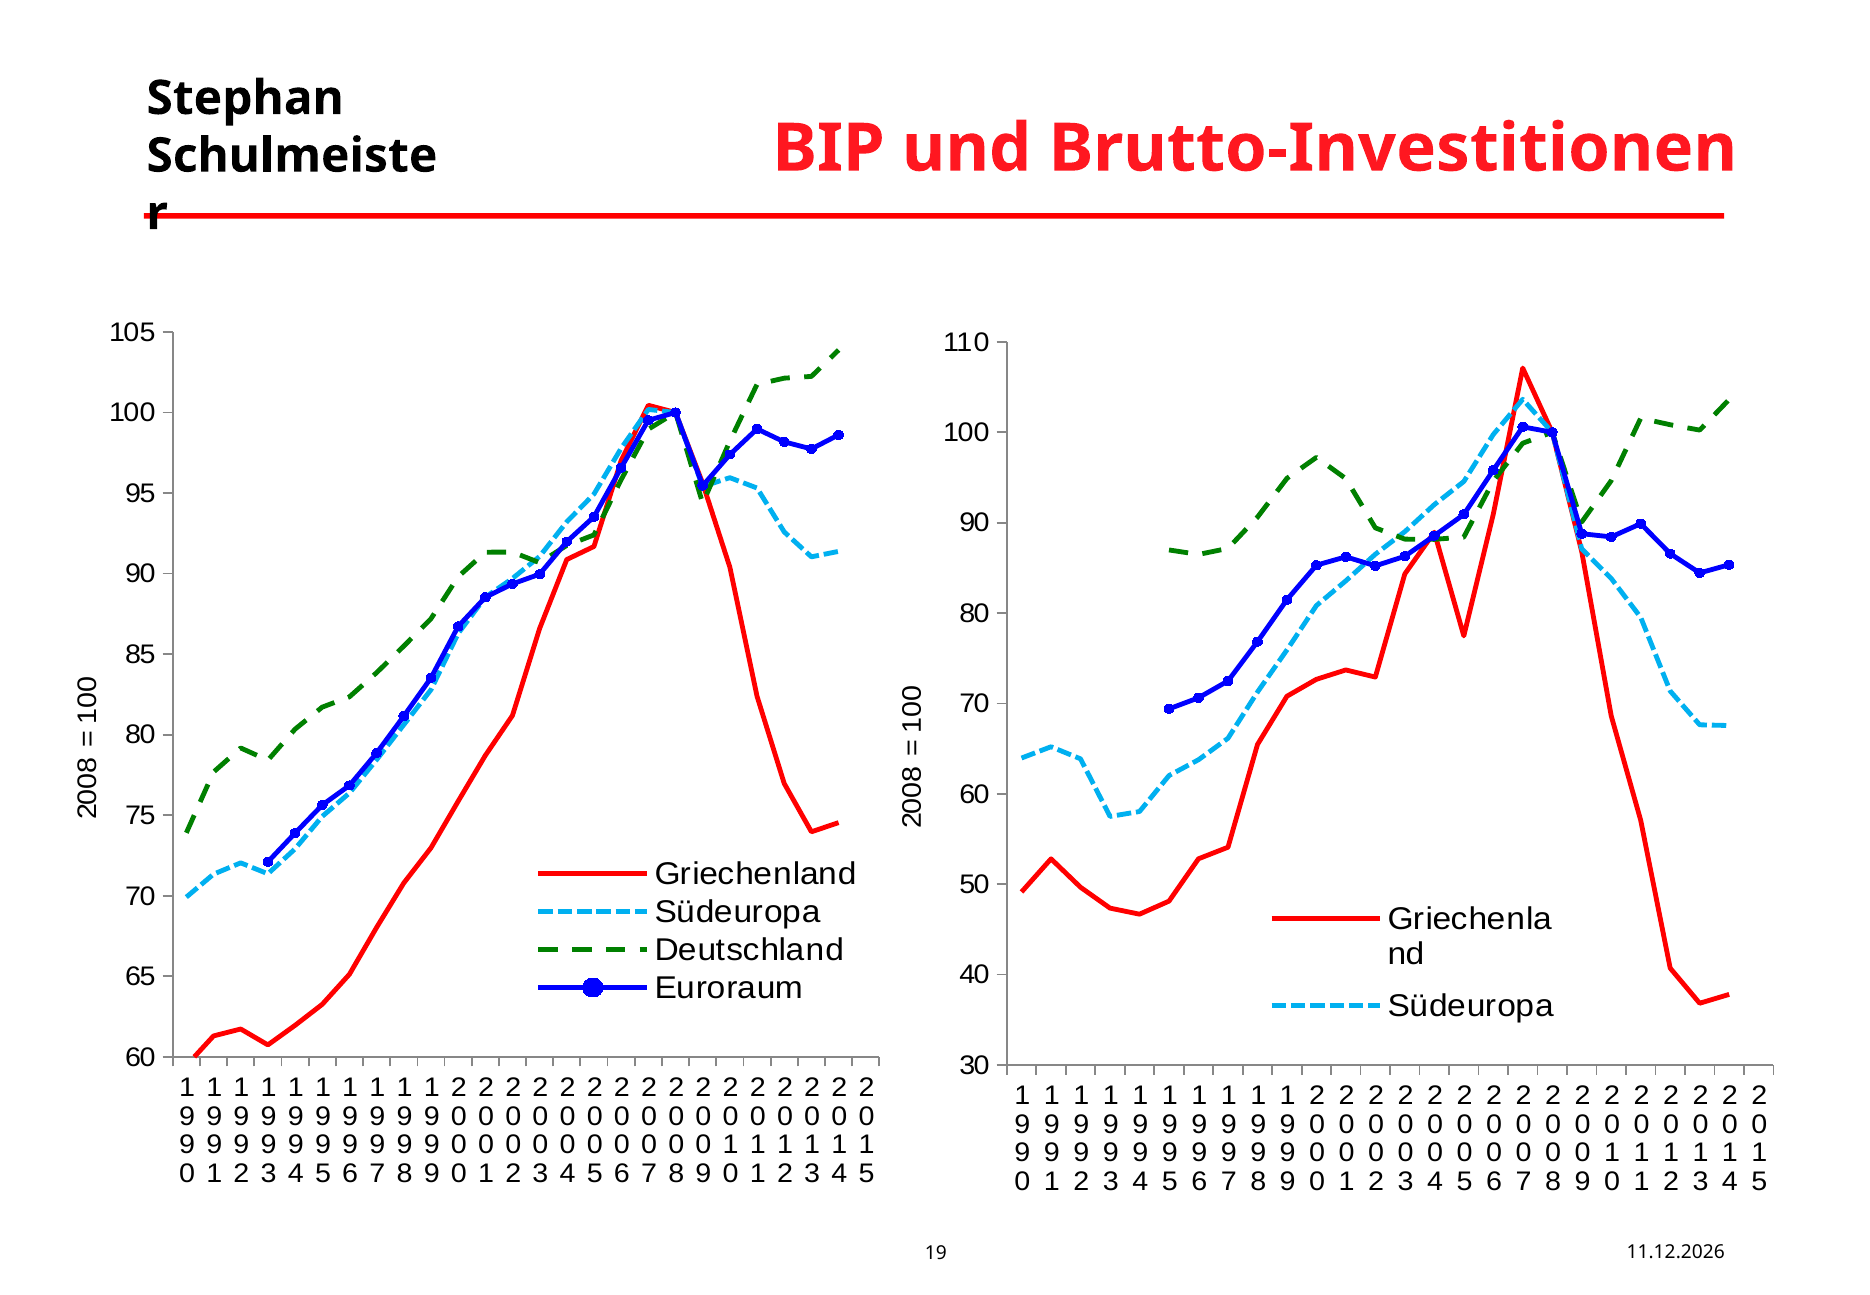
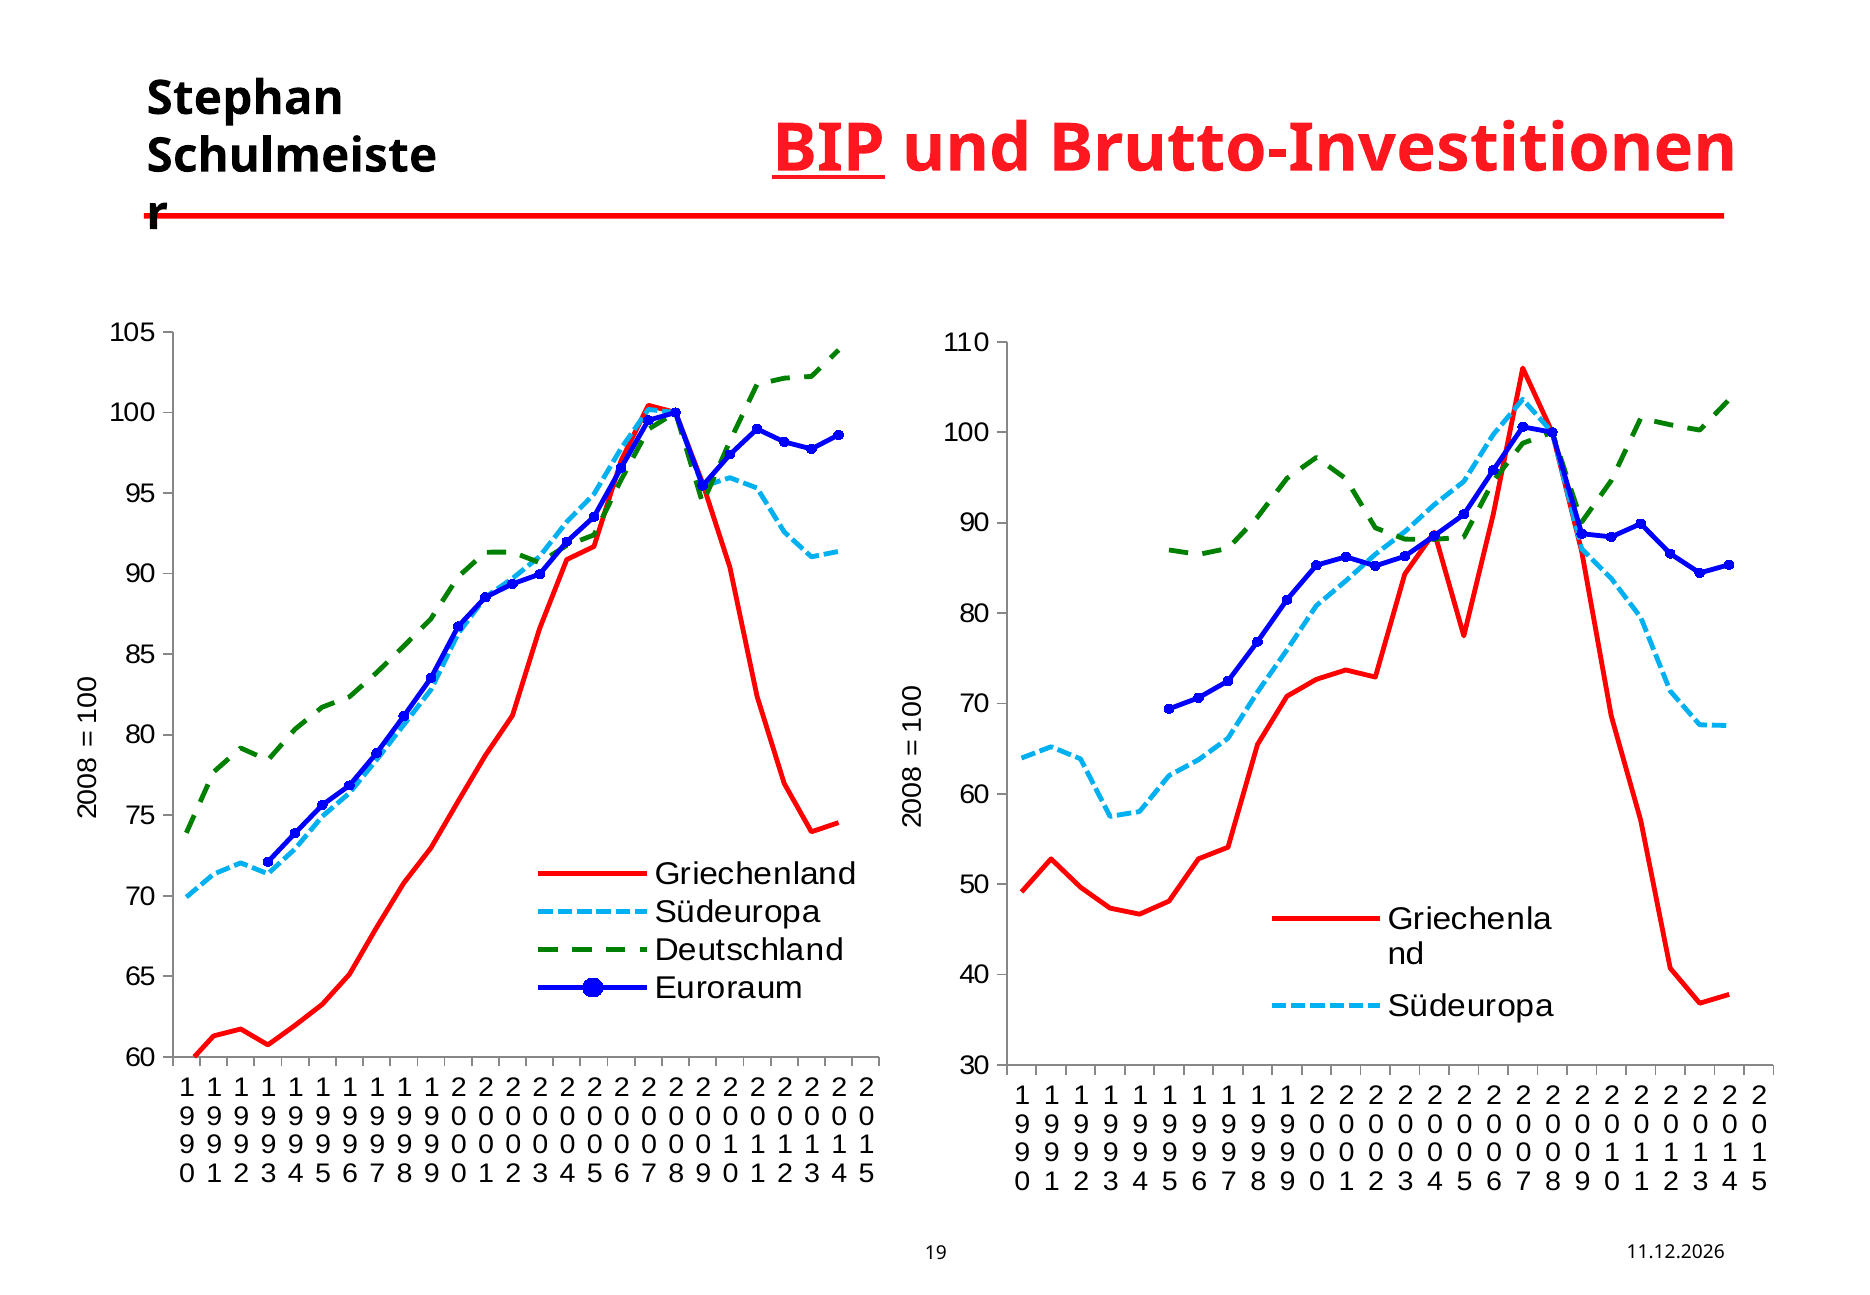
BIP underline: none -> present
